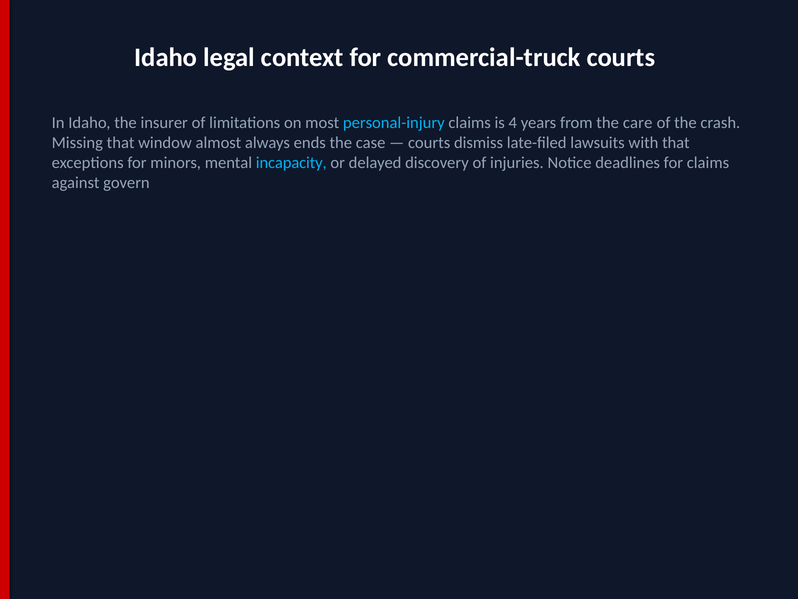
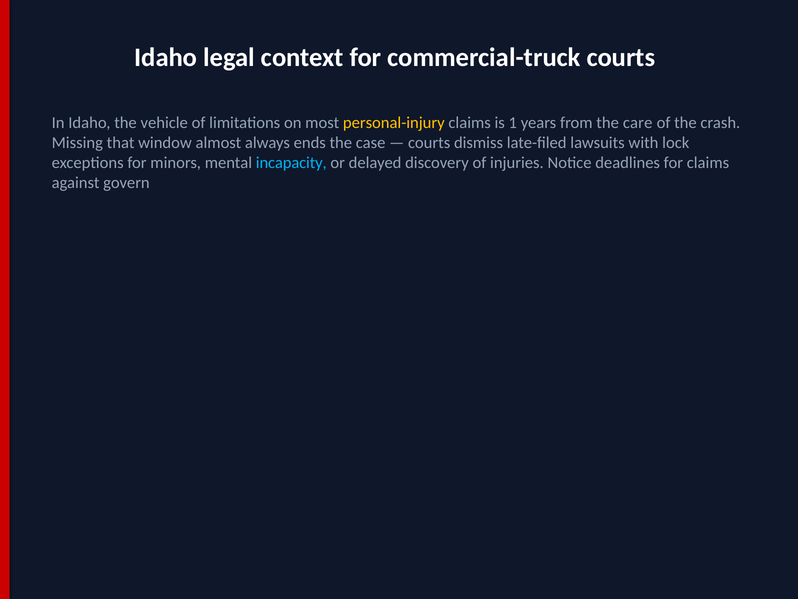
insurer: insurer -> vehicle
personal-injury colour: light blue -> yellow
4: 4 -> 1
with that: that -> lock
